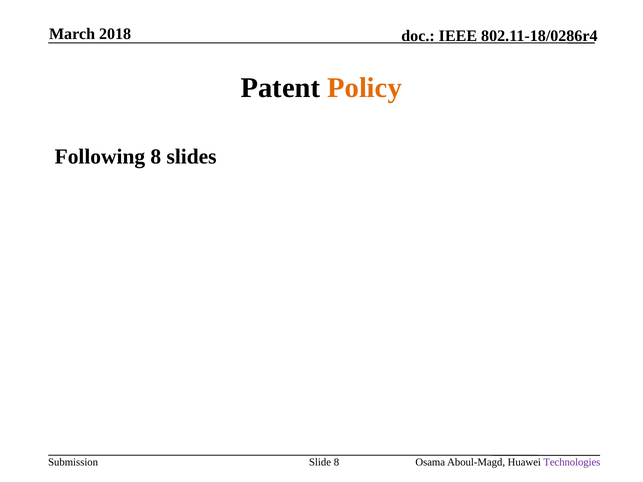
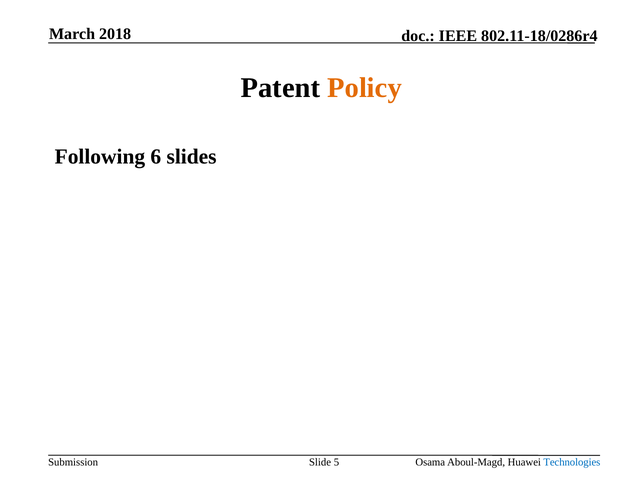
Following 8: 8 -> 6
Slide 8: 8 -> 5
Technologies colour: purple -> blue
